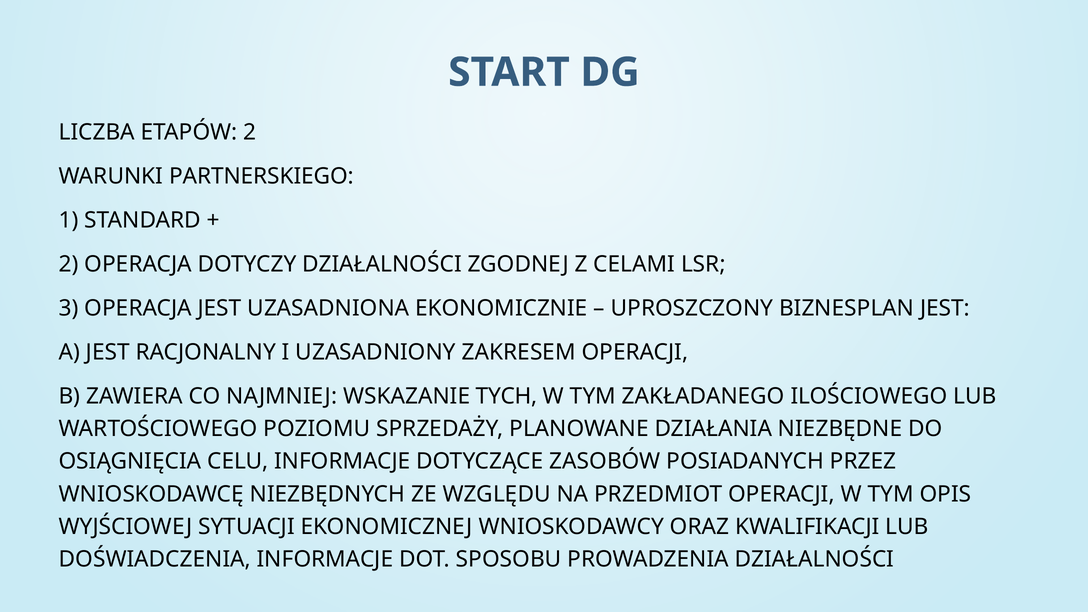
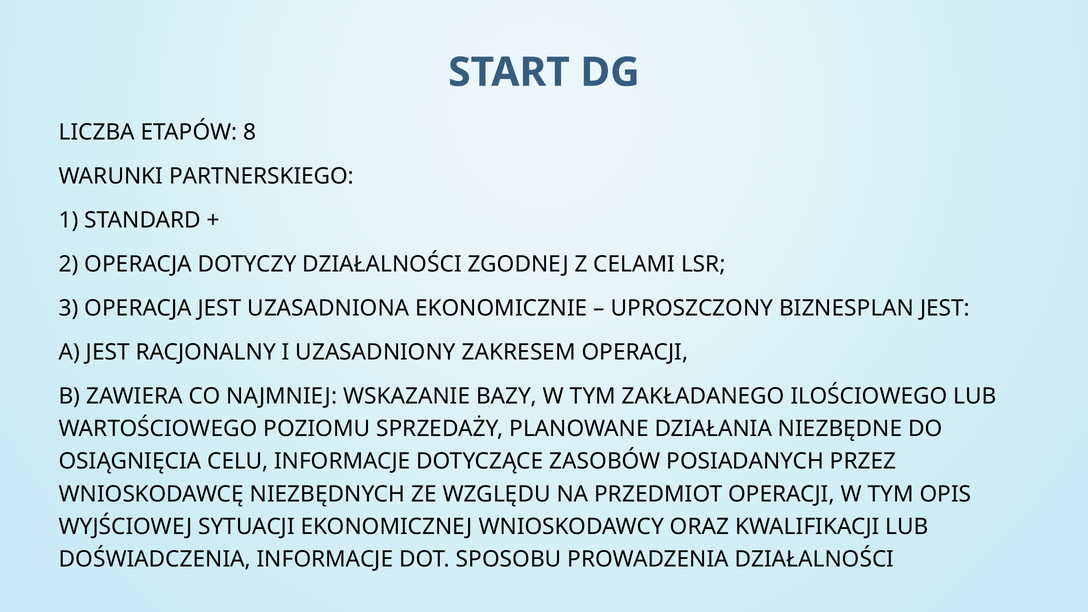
ETAPÓW 2: 2 -> 8
TYCH: TYCH -> BAZY
